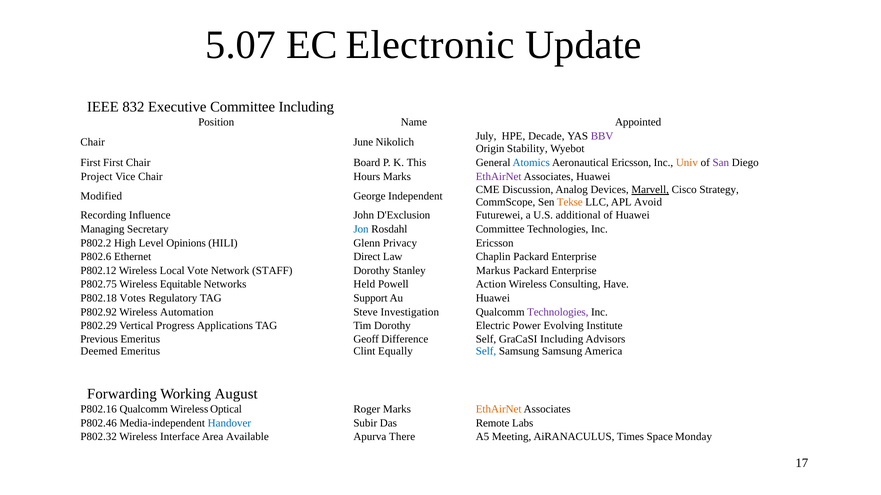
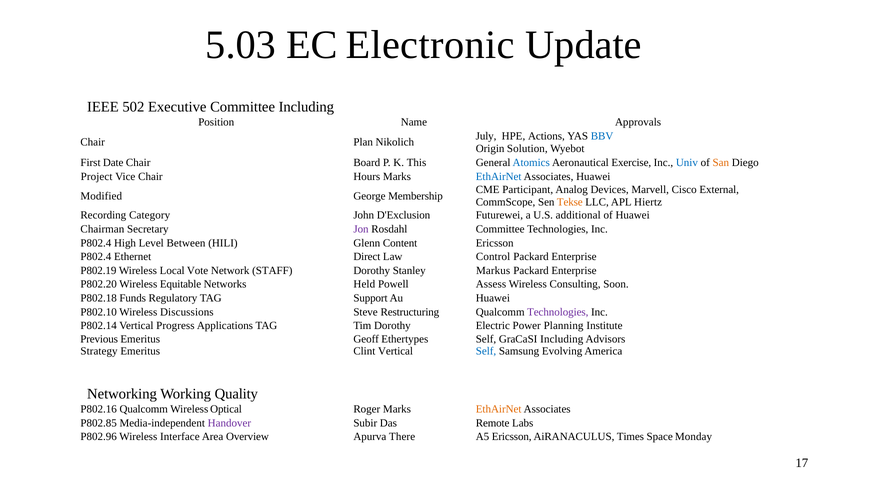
5.07: 5.07 -> 5.03
832: 832 -> 502
Appointed: Appointed -> Approvals
Decade: Decade -> Actions
BBV colour: purple -> blue
June: June -> Plan
Stability: Stability -> Solution
First First: First -> Date
Aeronautical Ericsson: Ericsson -> Exercise
Univ colour: orange -> blue
San colour: purple -> orange
EthAirNet at (499, 177) colour: purple -> blue
Discussion: Discussion -> Participant
Marvell underline: present -> none
Strategy: Strategy -> External
Independent: Independent -> Membership
Avoid: Avoid -> Hiertz
Influence: Influence -> Category
Managing: Managing -> Chairman
Jon colour: blue -> purple
P802.2 at (96, 243): P802.2 -> P802.4
Opinions: Opinions -> Between
Privacy: Privacy -> Content
P802.6 at (96, 257): P802.6 -> P802.4
Chaplin: Chaplin -> Control
P802.12: P802.12 -> P802.19
P802.75: P802.75 -> P802.20
Action: Action -> Assess
Have: Have -> Soon
Votes: Votes -> Funds
P802.92: P802.92 -> P802.10
Automation: Automation -> Discussions
Investigation: Investigation -> Restructuring
P802.29: P802.29 -> P802.14
Evolving: Evolving -> Planning
Difference: Difference -> Ethertypes
Deemed: Deemed -> Strategy
Clint Equally: Equally -> Vertical
Samsung Samsung: Samsung -> Evolving
Forwarding: Forwarding -> Networking
August: August -> Quality
P802.46: P802.46 -> P802.85
Handover colour: blue -> purple
P802.32: P802.32 -> P802.96
Available: Available -> Overview
A5 Meeting: Meeting -> Ericsson
